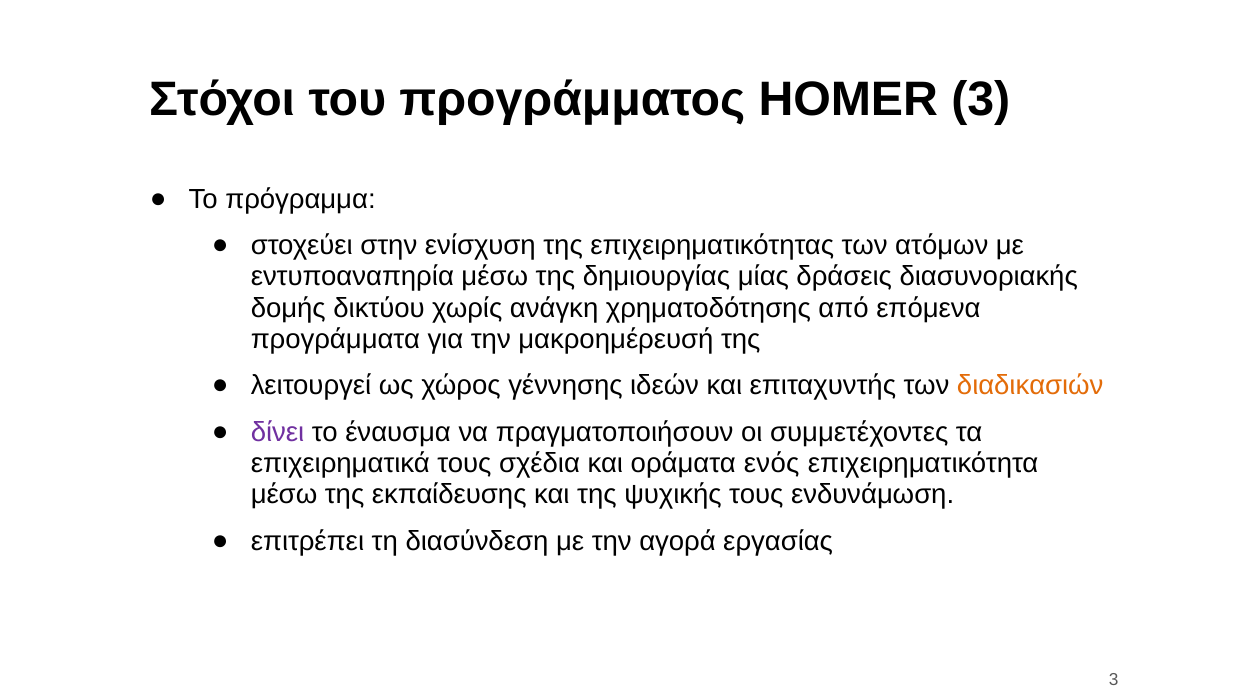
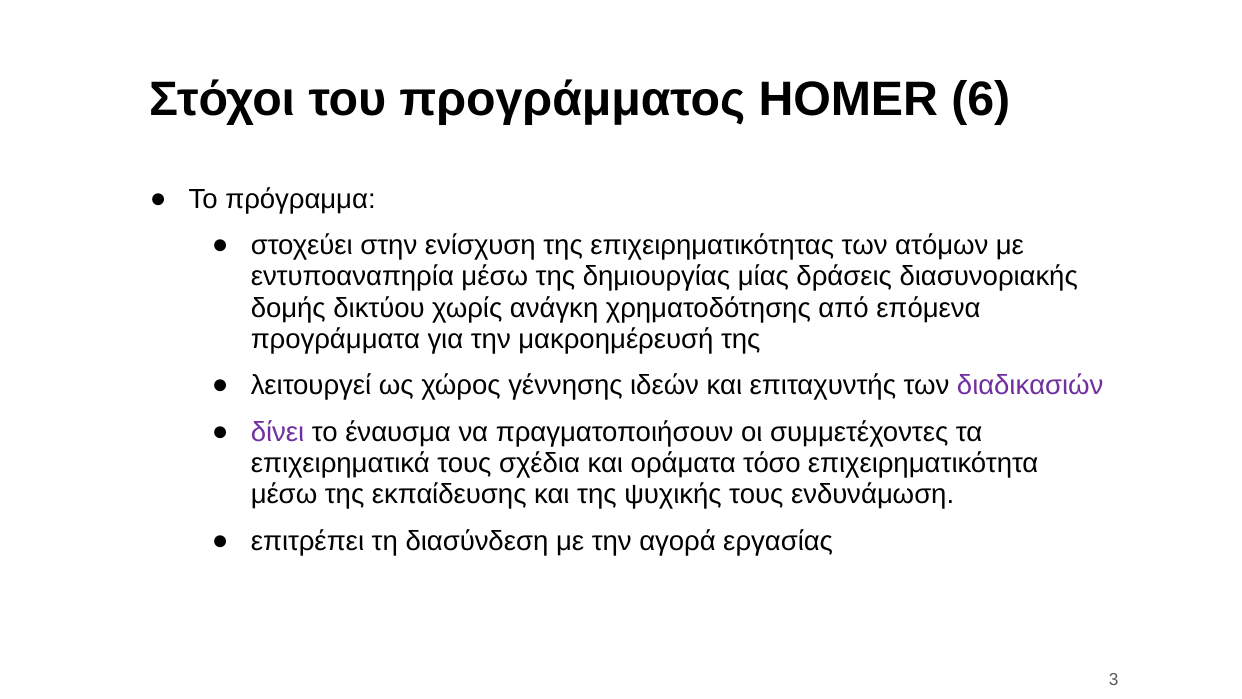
HOMER 3: 3 -> 6
διαδικασιών colour: orange -> purple
ενός: ενός -> τόσο
